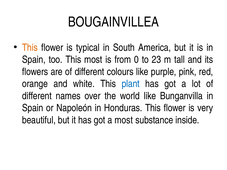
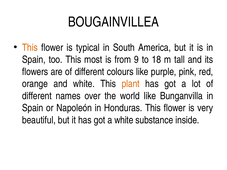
0: 0 -> 9
23: 23 -> 18
plant colour: blue -> orange
a most: most -> white
